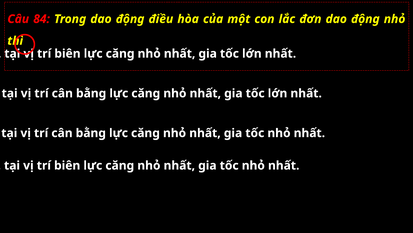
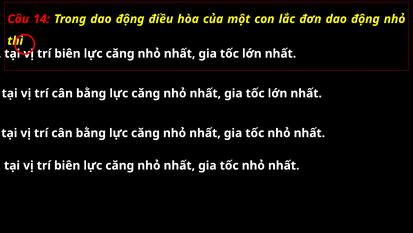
84: 84 -> 14
